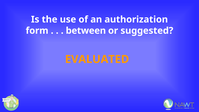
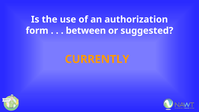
EVALUATED: EVALUATED -> CURRENTLY
